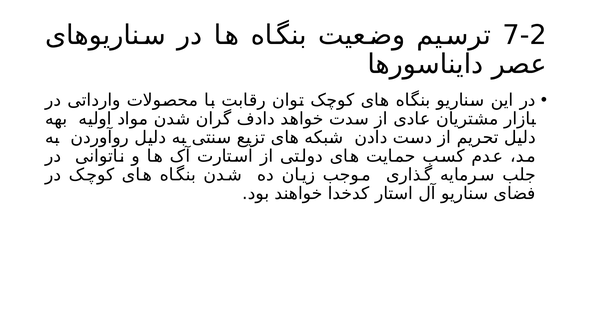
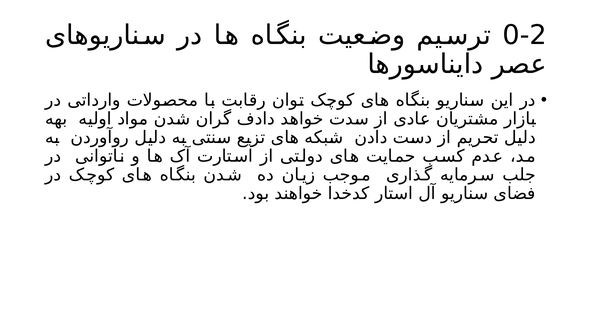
7-2: 7-2 -> 0-2
